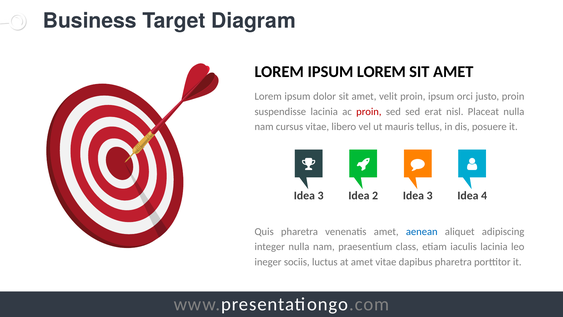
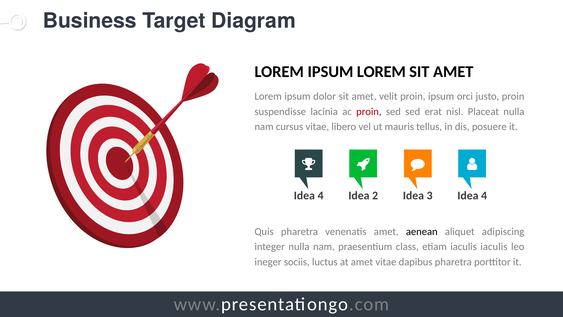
3 at (321, 196): 3 -> 4
aenean colour: blue -> black
iaculis lacinia: lacinia -> iaculis
